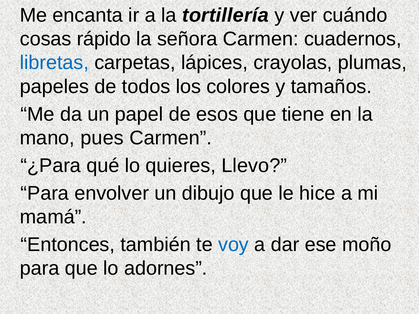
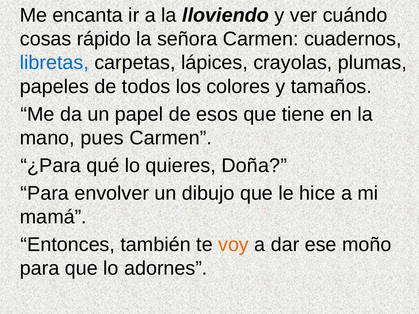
tortillería: tortillería -> lloviendo
Llevo: Llevo -> Doña
voy colour: blue -> orange
